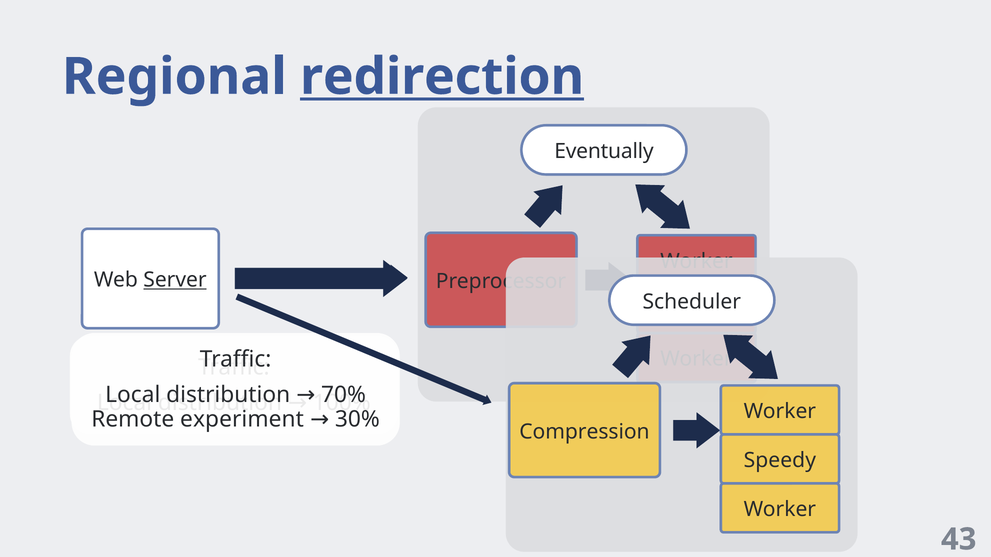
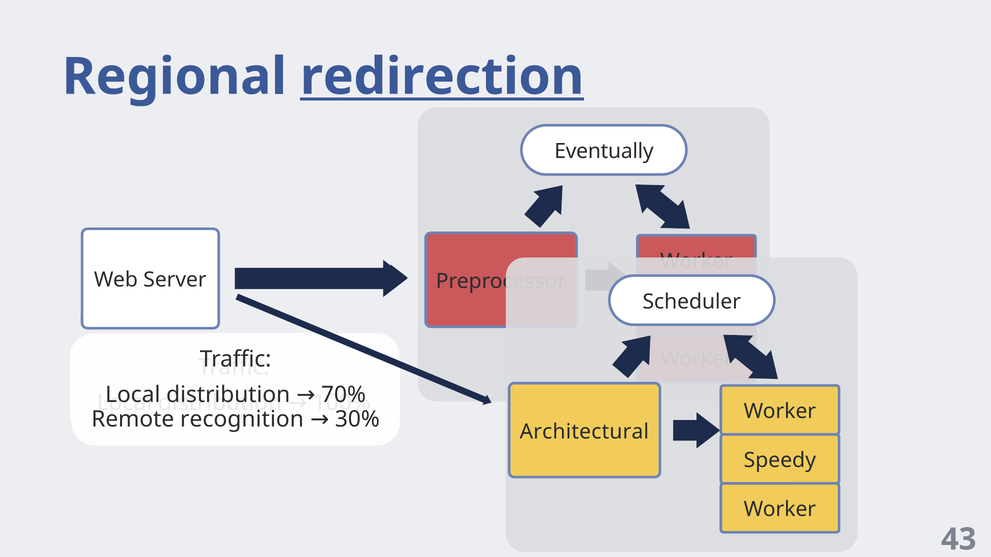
Server underline: present -> none
experiment: experiment -> recognition
Compression: Compression -> Architectural
